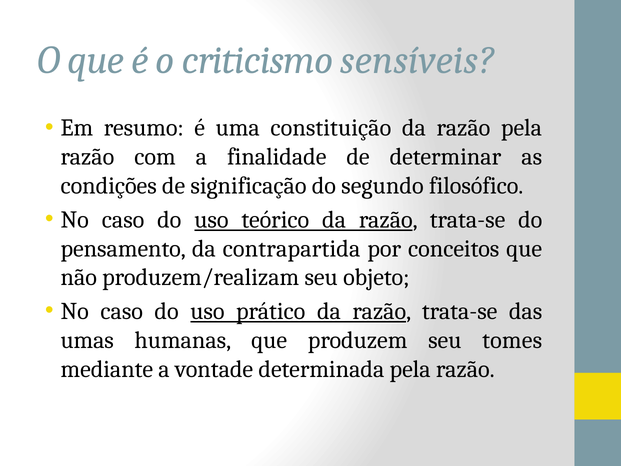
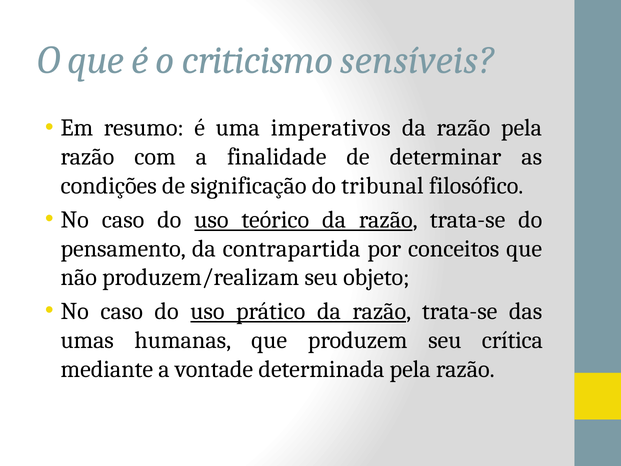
constituição: constituição -> imperativos
segundo: segundo -> tribunal
tomes: tomes -> crítica
